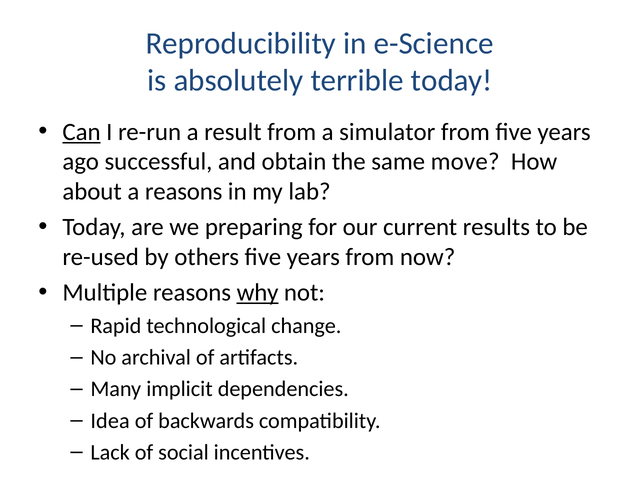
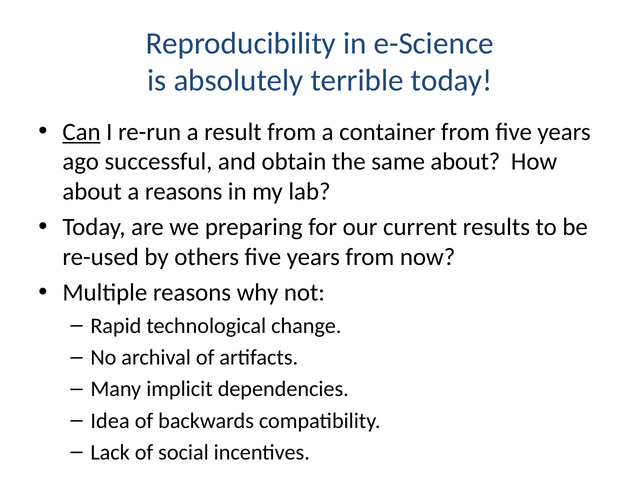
simulator: simulator -> container
same move: move -> about
why underline: present -> none
